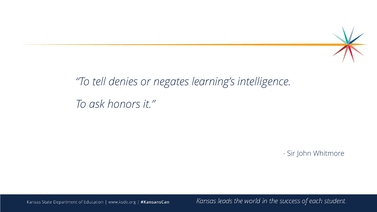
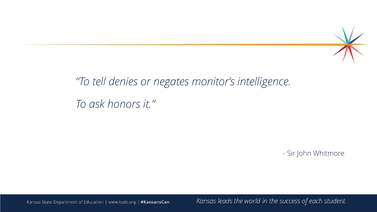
learning’s: learning’s -> monitor’s
